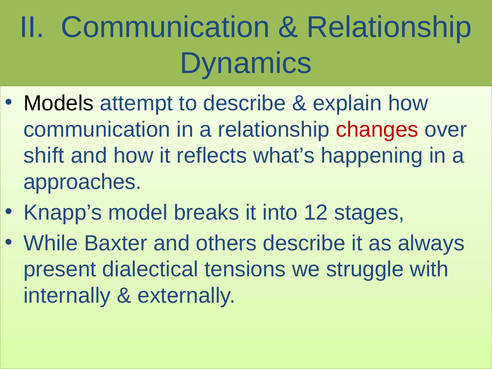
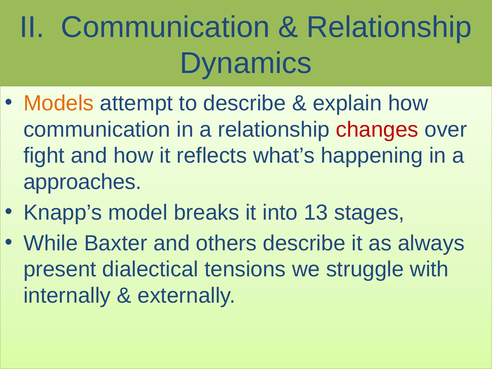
Models colour: black -> orange
shift: shift -> fight
12: 12 -> 13
